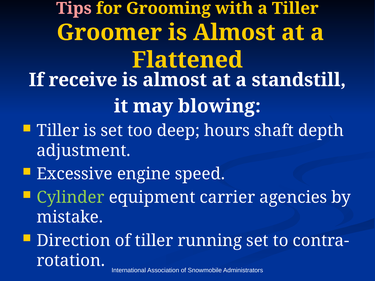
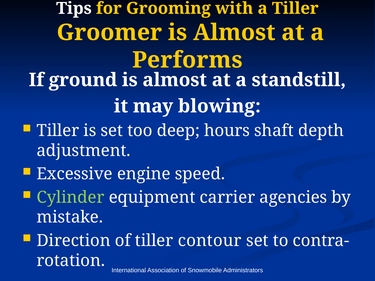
Tips colour: pink -> white
Flattened: Flattened -> Performs
receive: receive -> ground
running: running -> contour
